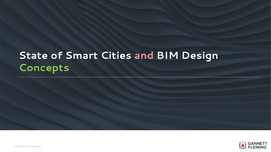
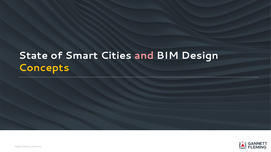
Concepts colour: light green -> yellow
